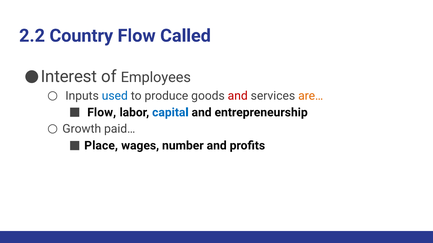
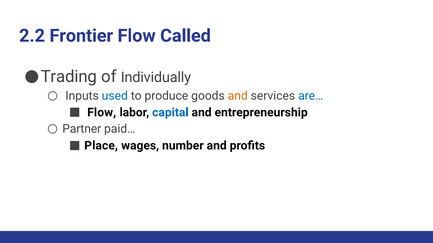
Country: Country -> Frontier
Interest: Interest -> Trading
Employees: Employees -> Individually
and at (238, 96) colour: red -> orange
are… colour: orange -> blue
Growth: Growth -> Partner
